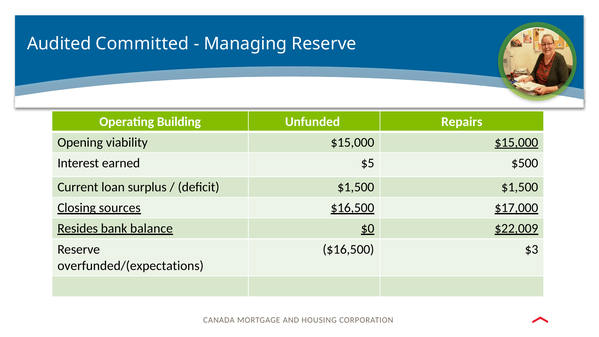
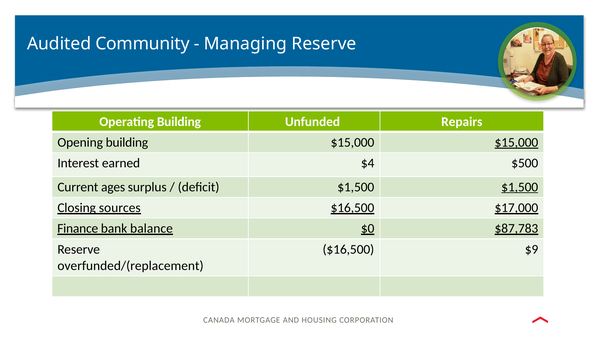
Committed: Committed -> Community
Opening viability: viability -> building
$5: $5 -> $4
loan: loan -> ages
$1,500 at (520, 187) underline: none -> present
Resides: Resides -> Finance
$22,009: $22,009 -> $87,783
$3: $3 -> $9
overfunded/(expectations: overfunded/(expectations -> overfunded/(replacement
